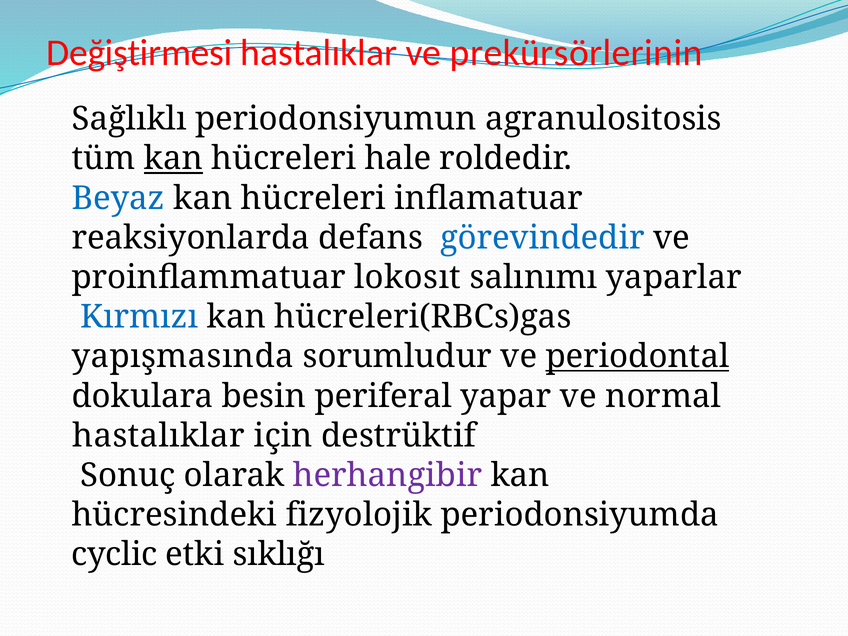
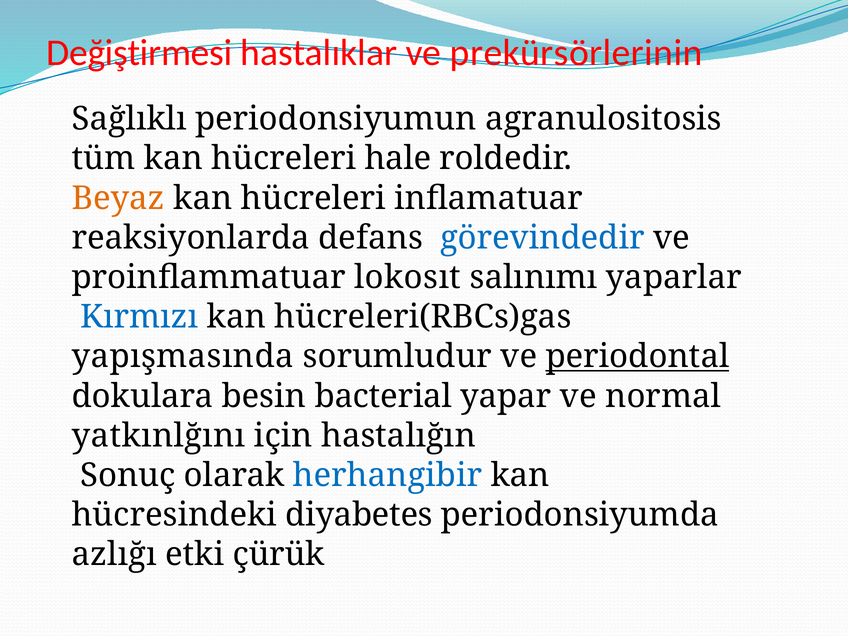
kan at (173, 159) underline: present -> none
Beyaz colour: blue -> orange
periferal: periferal -> bacterial
hastalıklar at (158, 436): hastalıklar -> yatkınlğını
destrüktif: destrüktif -> hastalığın
herhangibir colour: purple -> blue
fizyolojik: fizyolojik -> diyabetes
cyclic: cyclic -> azlığı
sıklığı: sıklığı -> çürük
